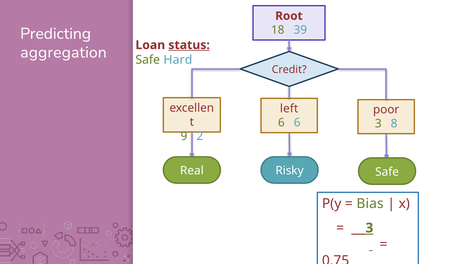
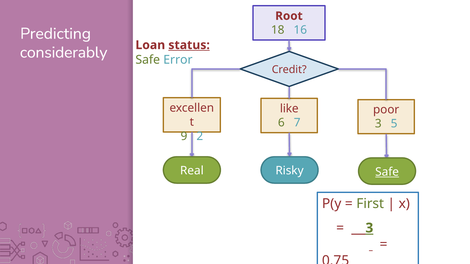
39: 39 -> 16
aggregation: aggregation -> considerably
Hard: Hard -> Error
left: left -> like
6 6: 6 -> 7
8: 8 -> 5
Safe at (387, 172) underline: none -> present
Bias: Bias -> First
